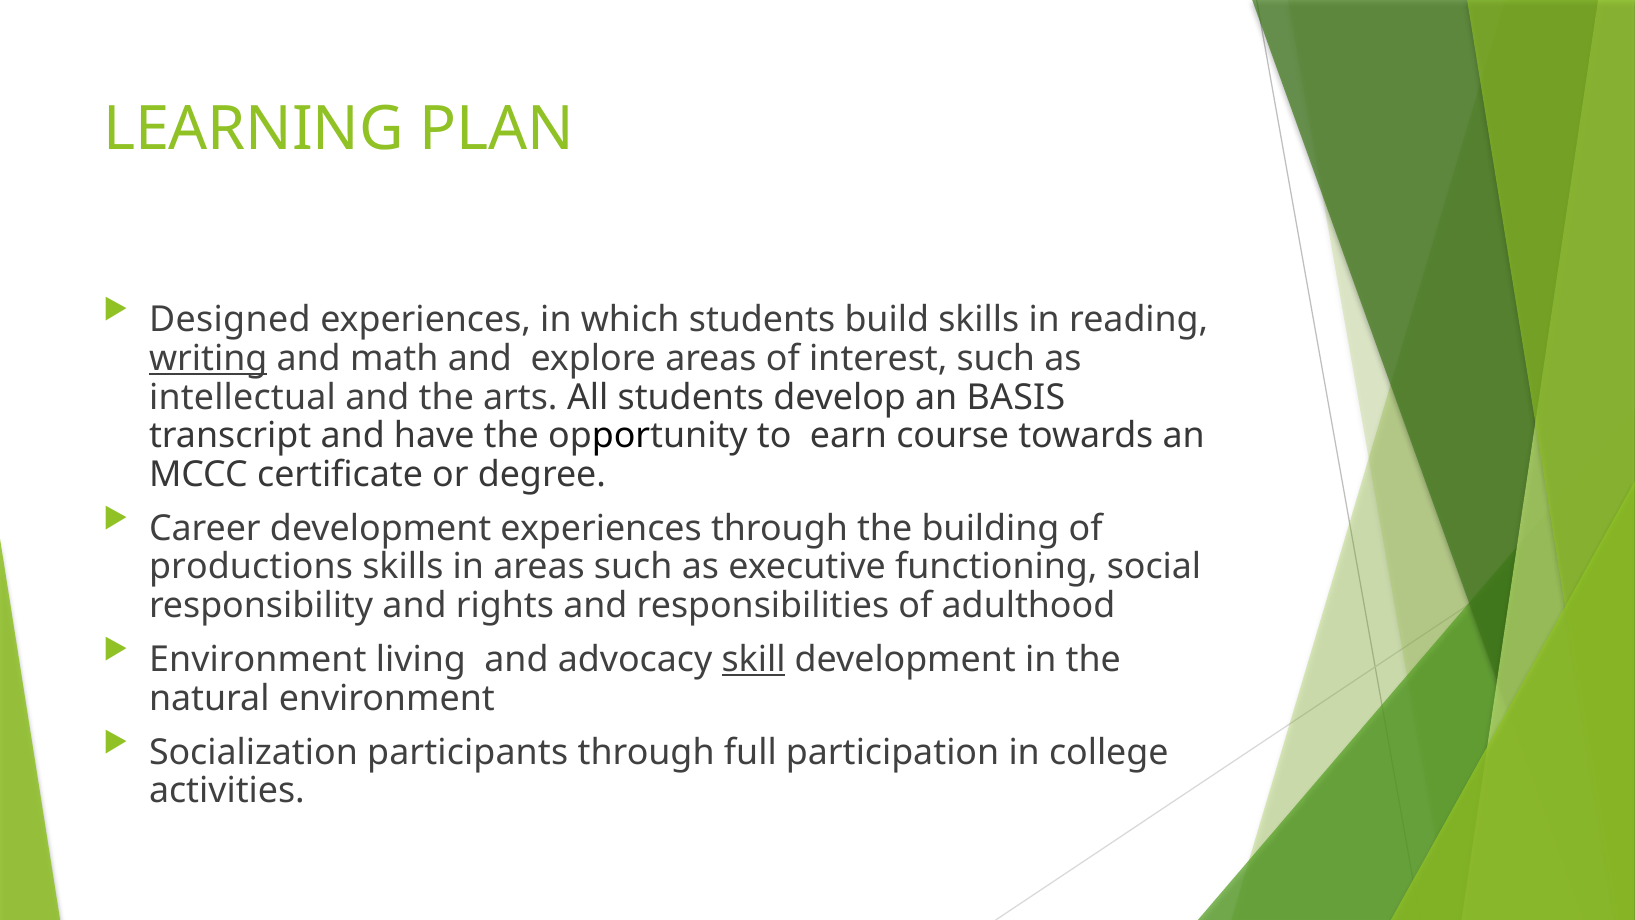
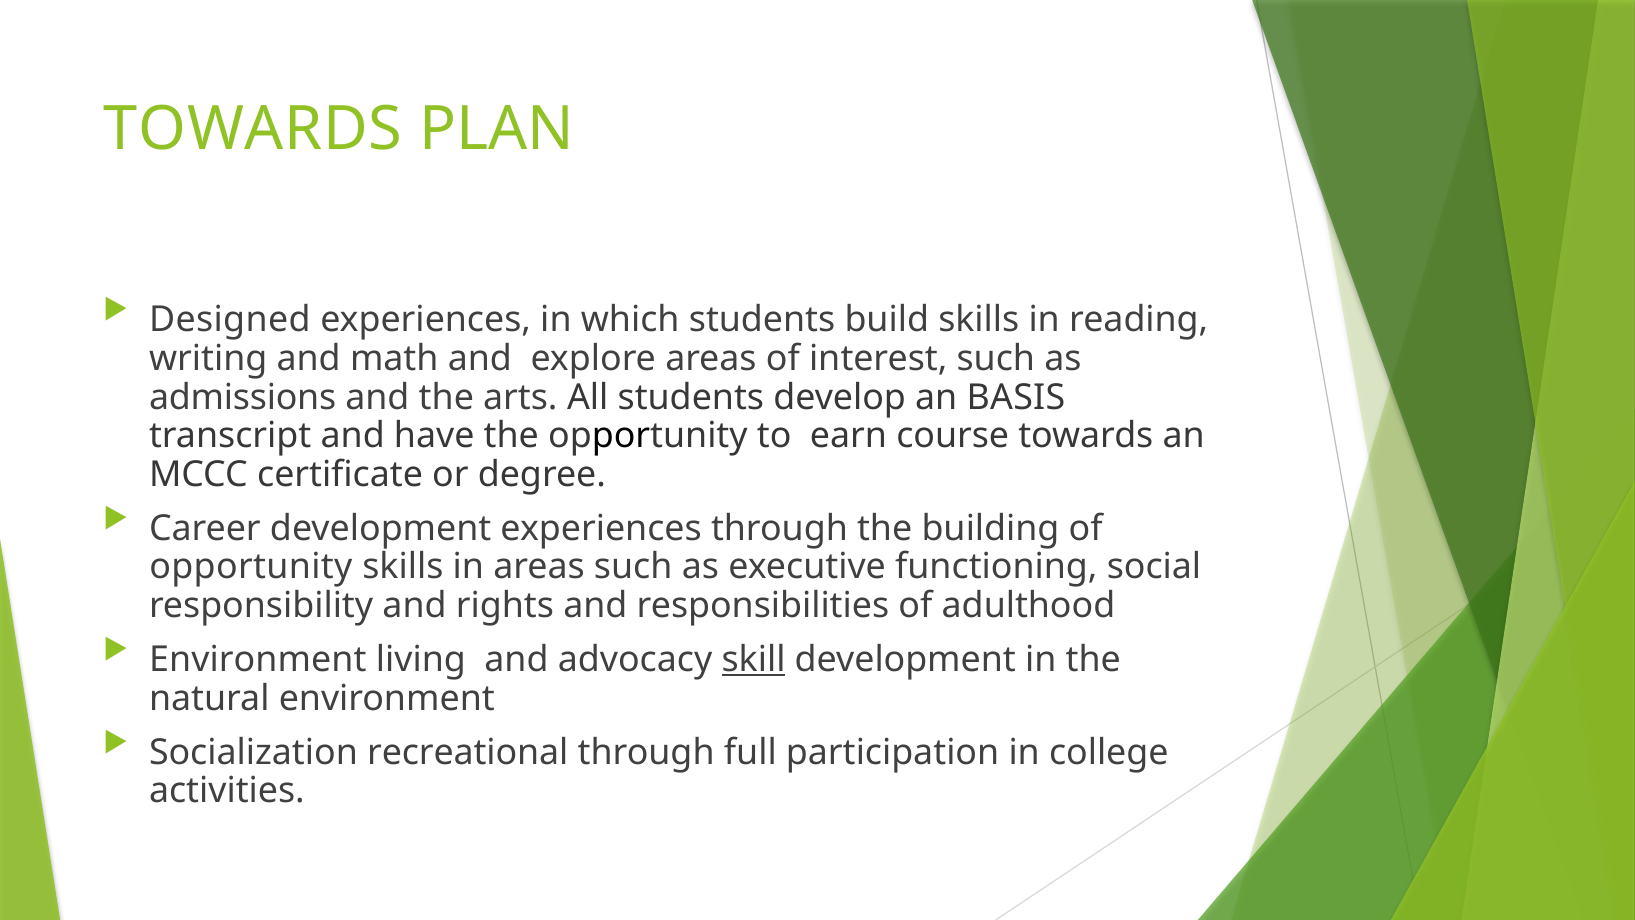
LEARNING at (253, 129): LEARNING -> TOWARDS
writing underline: present -> none
intellectual: intellectual -> admissions
productions at (251, 567): productions -> opportunity
participants: participants -> recreational
